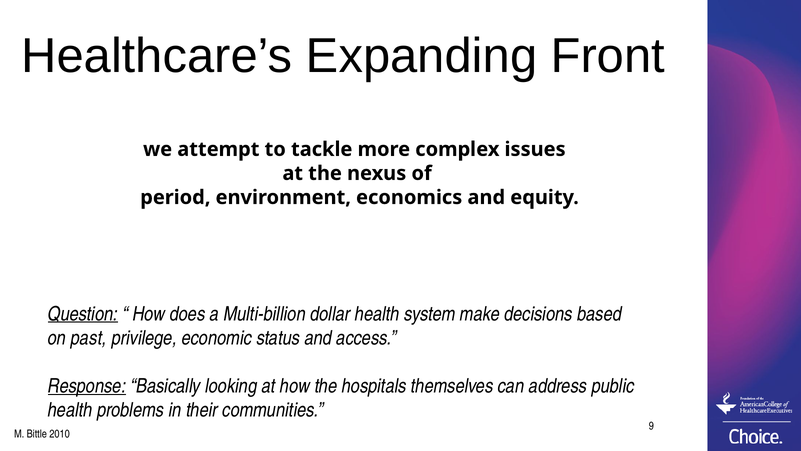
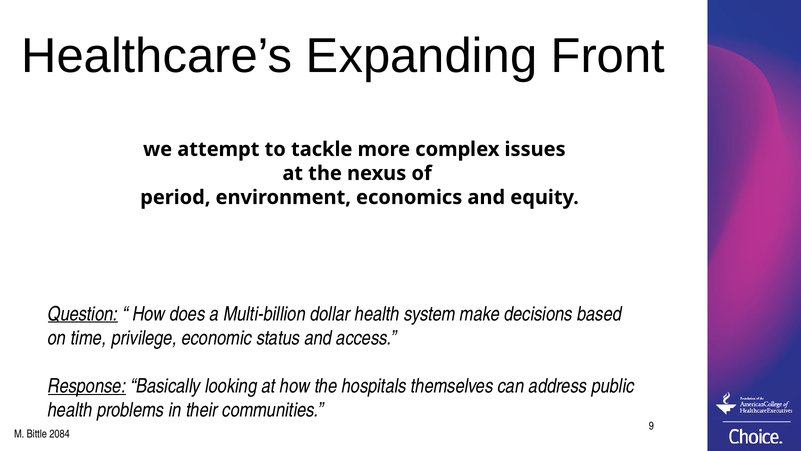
past: past -> time
2010: 2010 -> 2084
